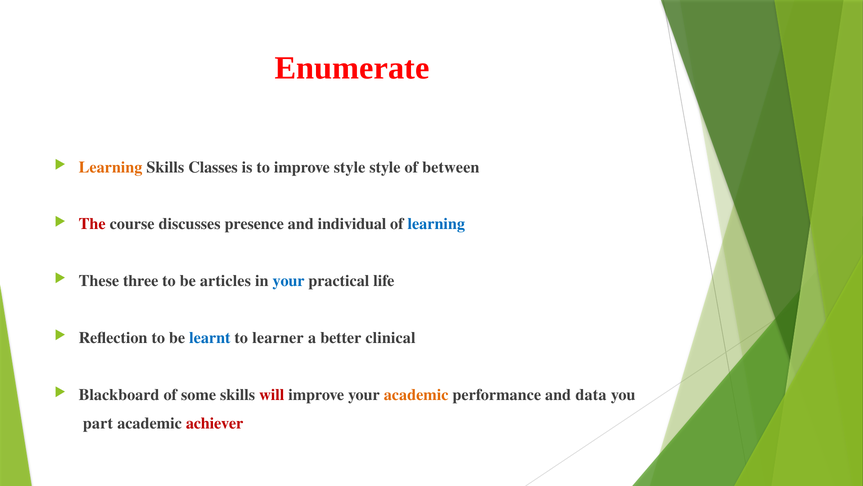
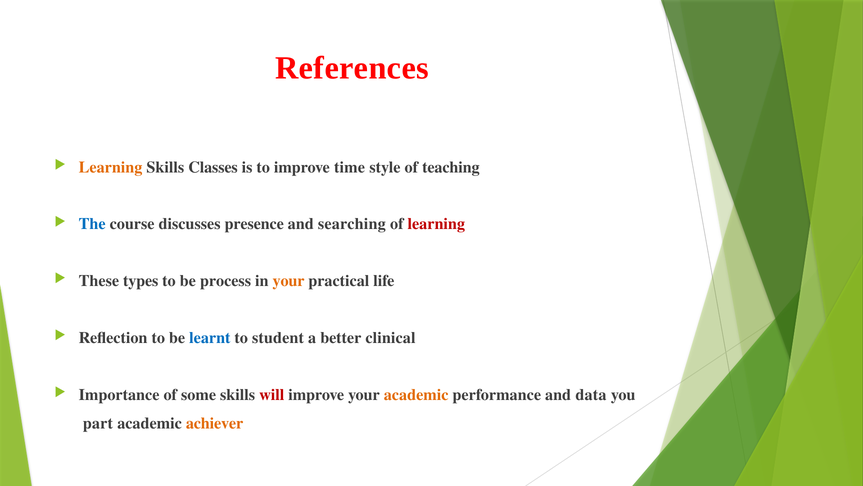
Enumerate: Enumerate -> References
improve style: style -> time
between: between -> teaching
The colour: red -> blue
individual: individual -> searching
learning at (436, 224) colour: blue -> red
three: three -> types
articles: articles -> process
your at (289, 281) colour: blue -> orange
learner: learner -> student
Blackboard: Blackboard -> Importance
achiever colour: red -> orange
